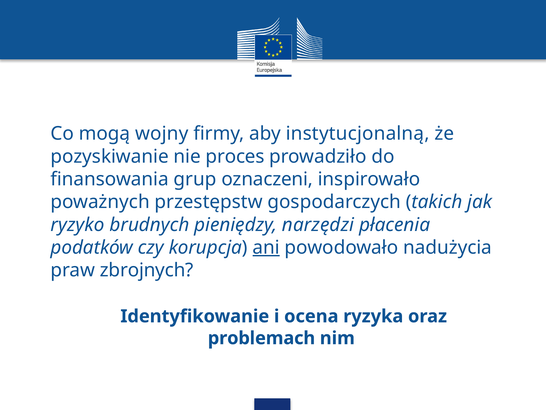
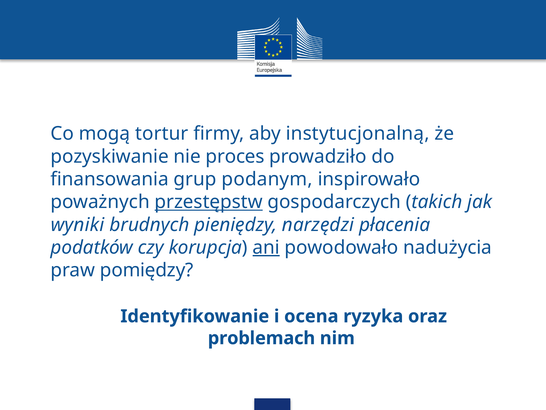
wojny: wojny -> tortur
oznaczeni: oznaczeni -> podanym
przestępstw underline: none -> present
ryzyko: ryzyko -> wyniki
zbrojnych: zbrojnych -> pomiędzy
